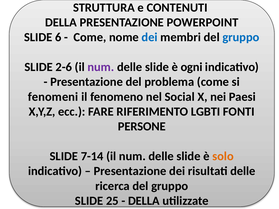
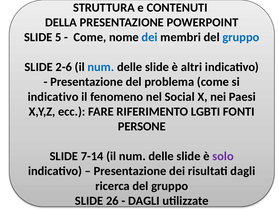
6: 6 -> 5
num at (101, 67) colour: purple -> blue
ogni: ogni -> altri
fenomeni at (53, 97): fenomeni -> indicativo
solo colour: orange -> purple
risultati delle: delle -> dagli
25: 25 -> 26
DELLA at (144, 201): DELLA -> DAGLI
